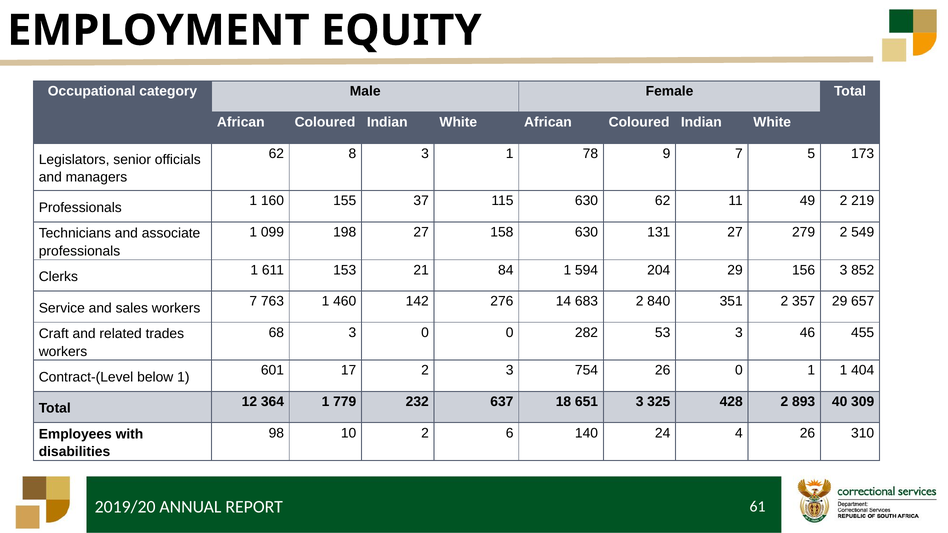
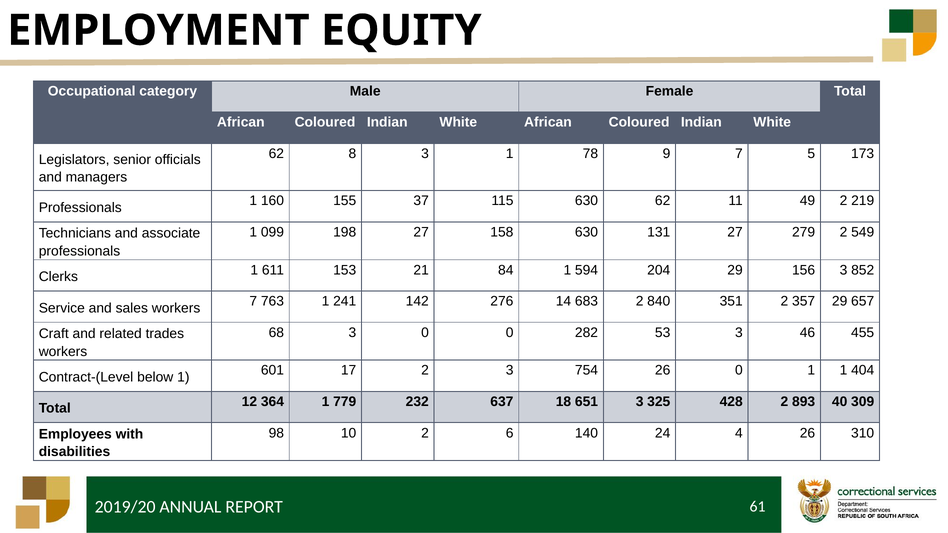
460: 460 -> 241
